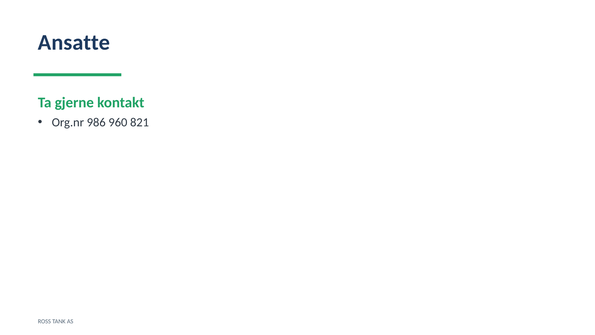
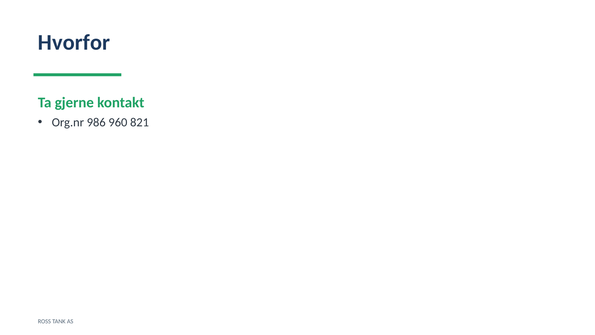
Ansatte: Ansatte -> Hvorfor
